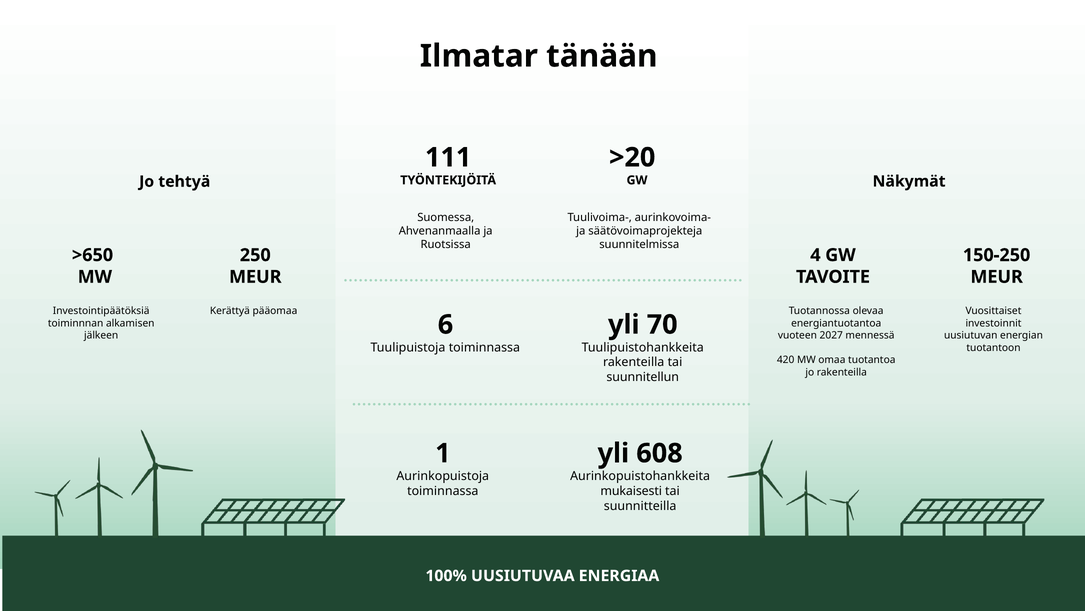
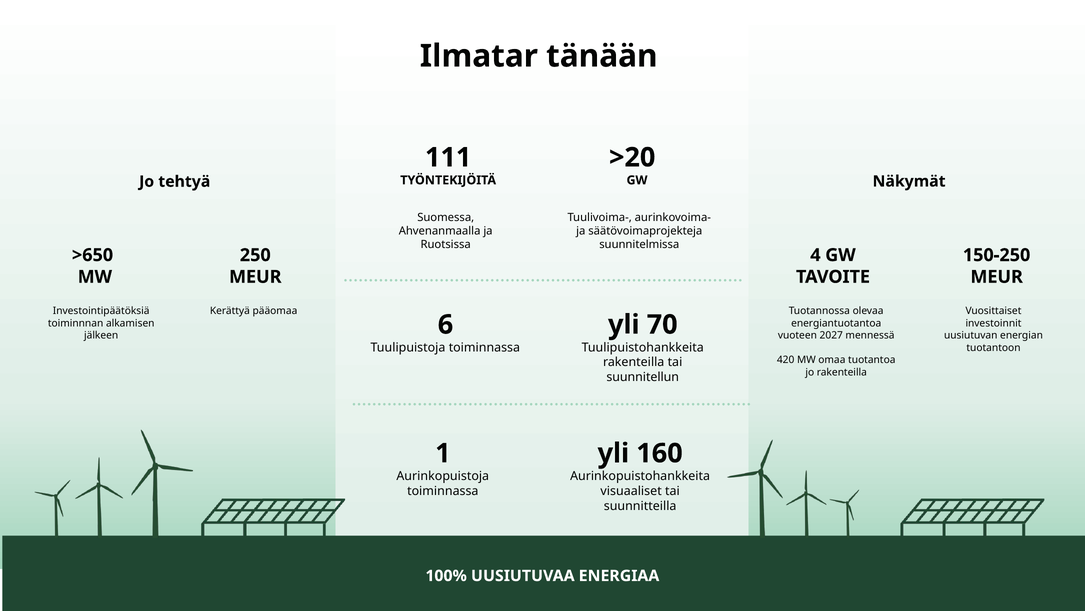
608: 608 -> 160
mukaisesti: mukaisesti -> visuaaliset
